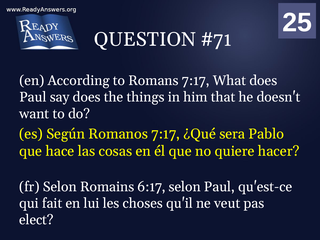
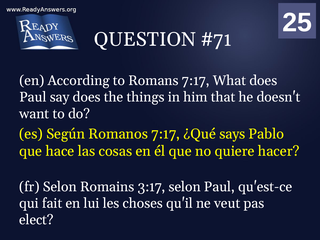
sera: sera -> says
6:17: 6:17 -> 3:17
